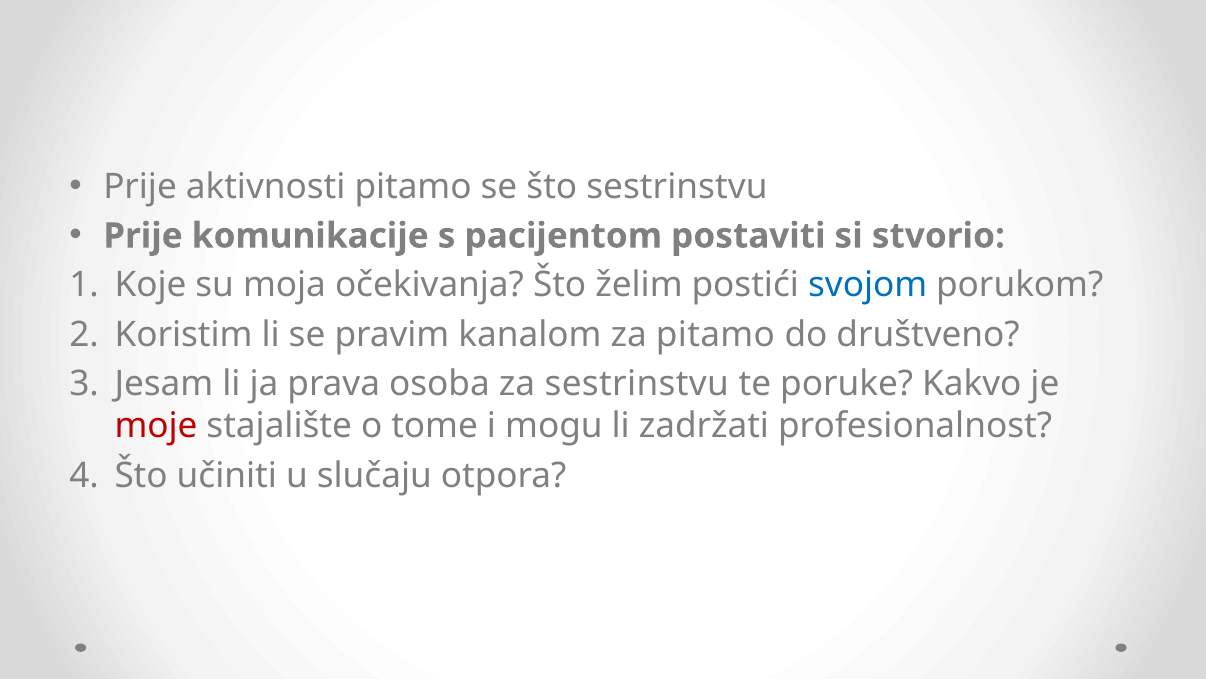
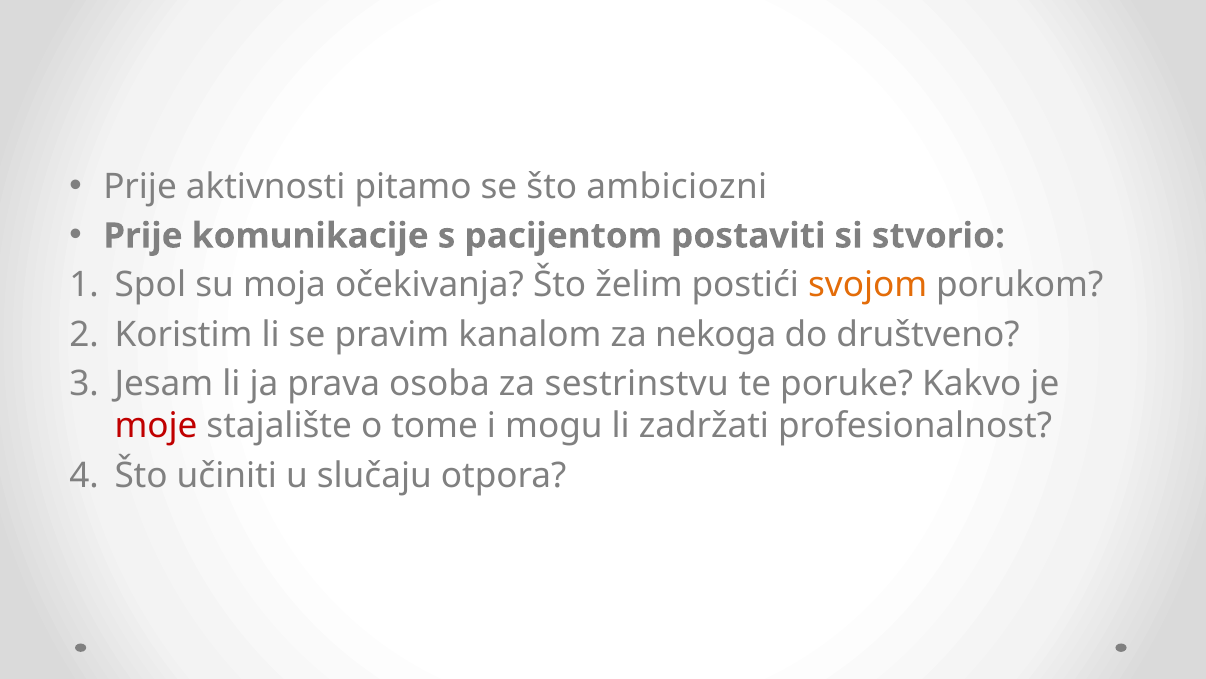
što sestrinstvu: sestrinstvu -> ambiciozni
Koje: Koje -> Spol
svojom colour: blue -> orange
za pitamo: pitamo -> nekoga
